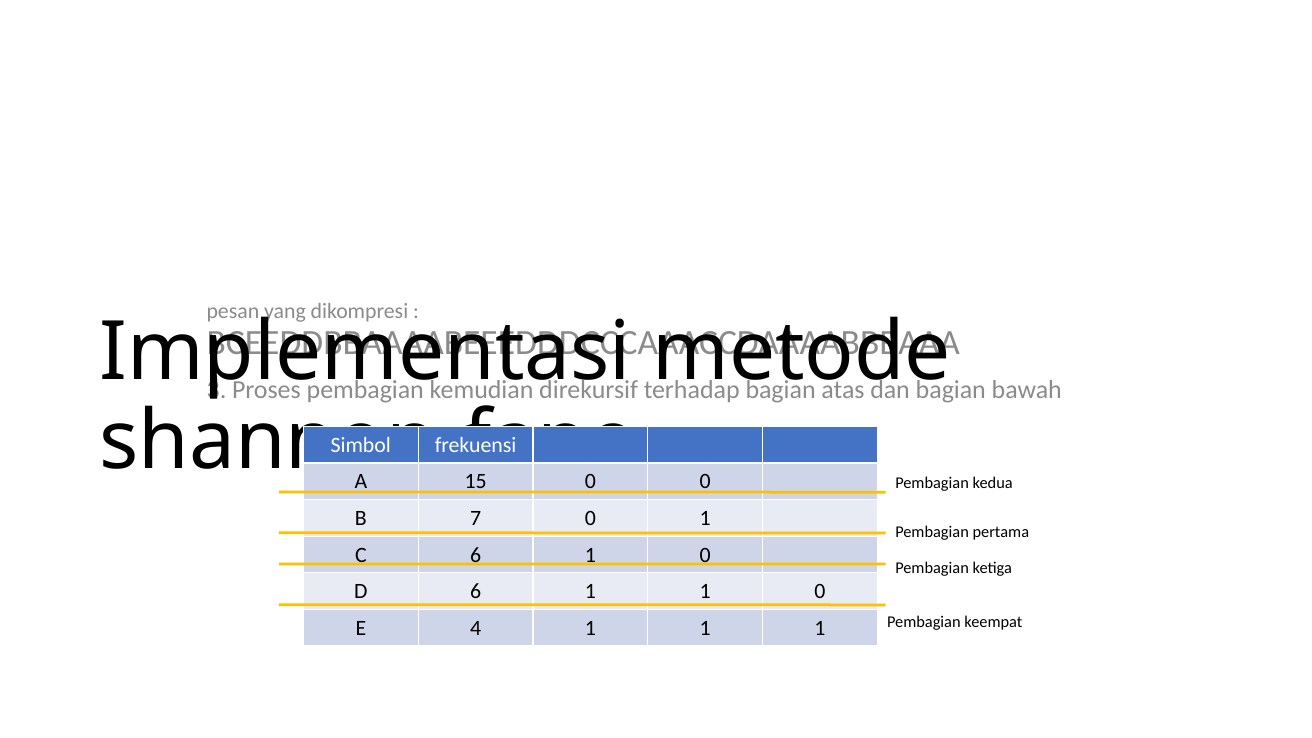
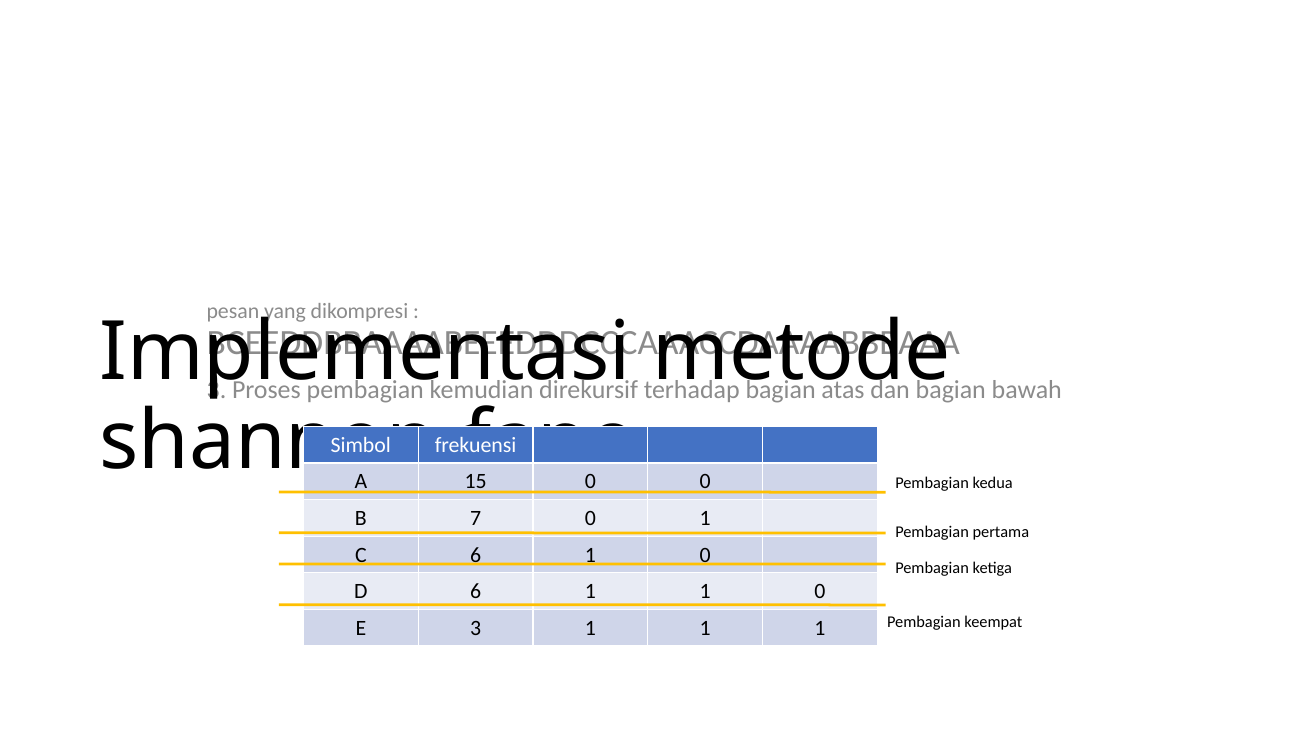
E 4: 4 -> 3
